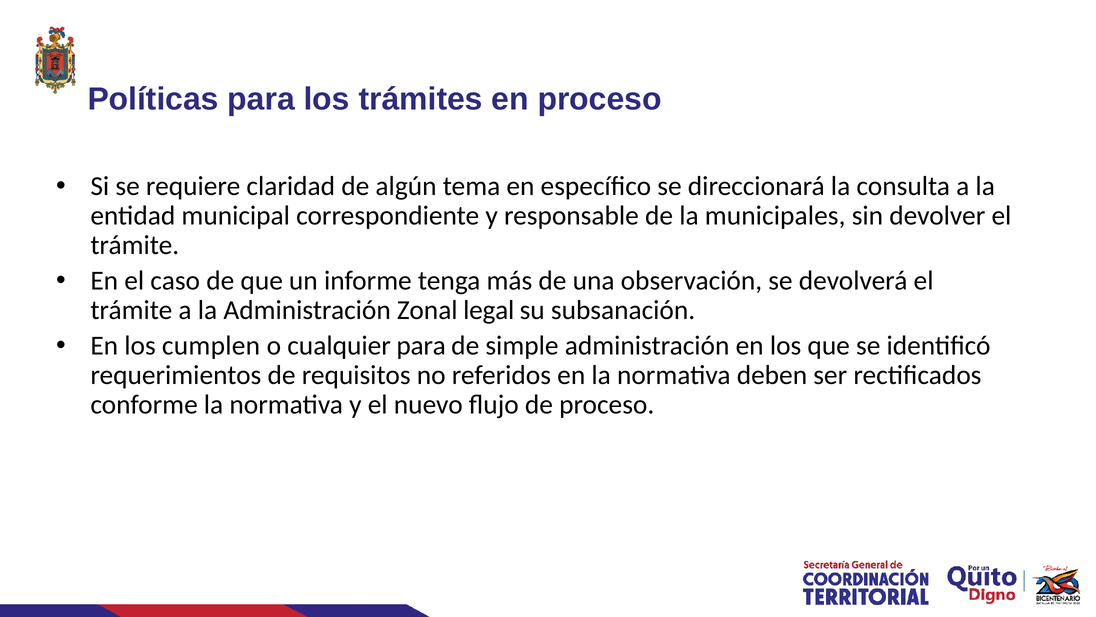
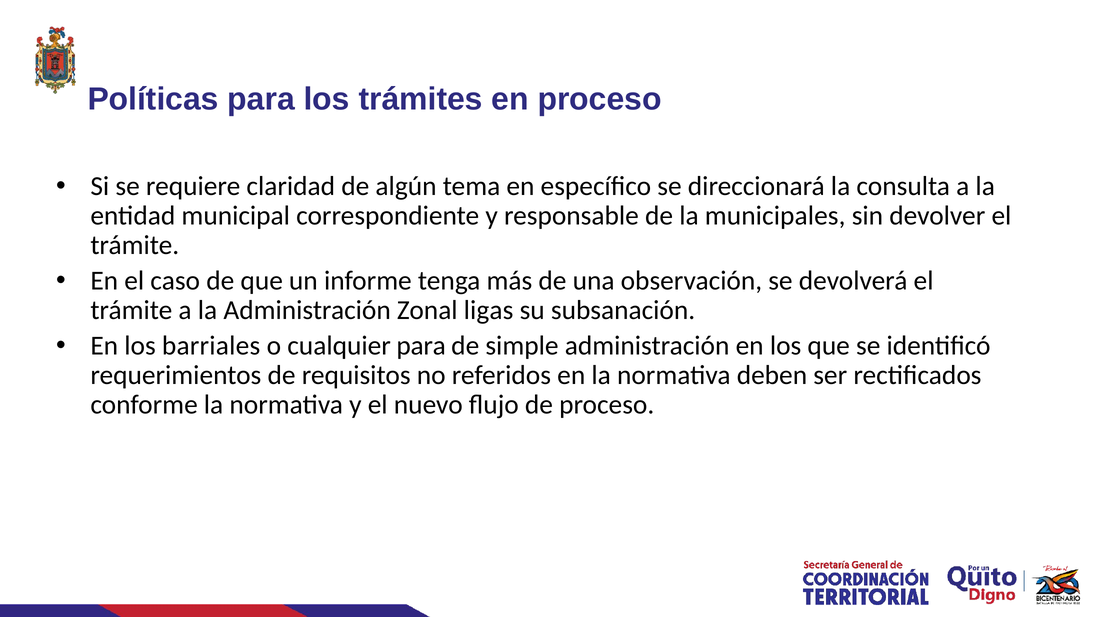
legal: legal -> ligas
cumplen: cumplen -> barriales
